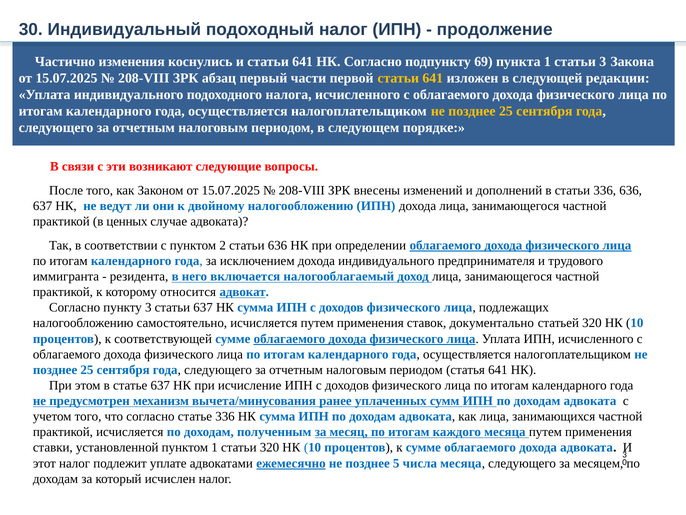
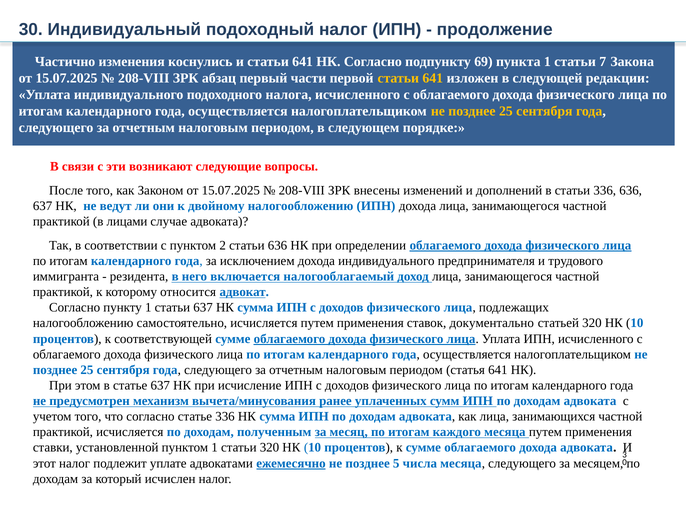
статьи 3: 3 -> 7
ценных: ценных -> лицами
пункту 3: 3 -> 1
